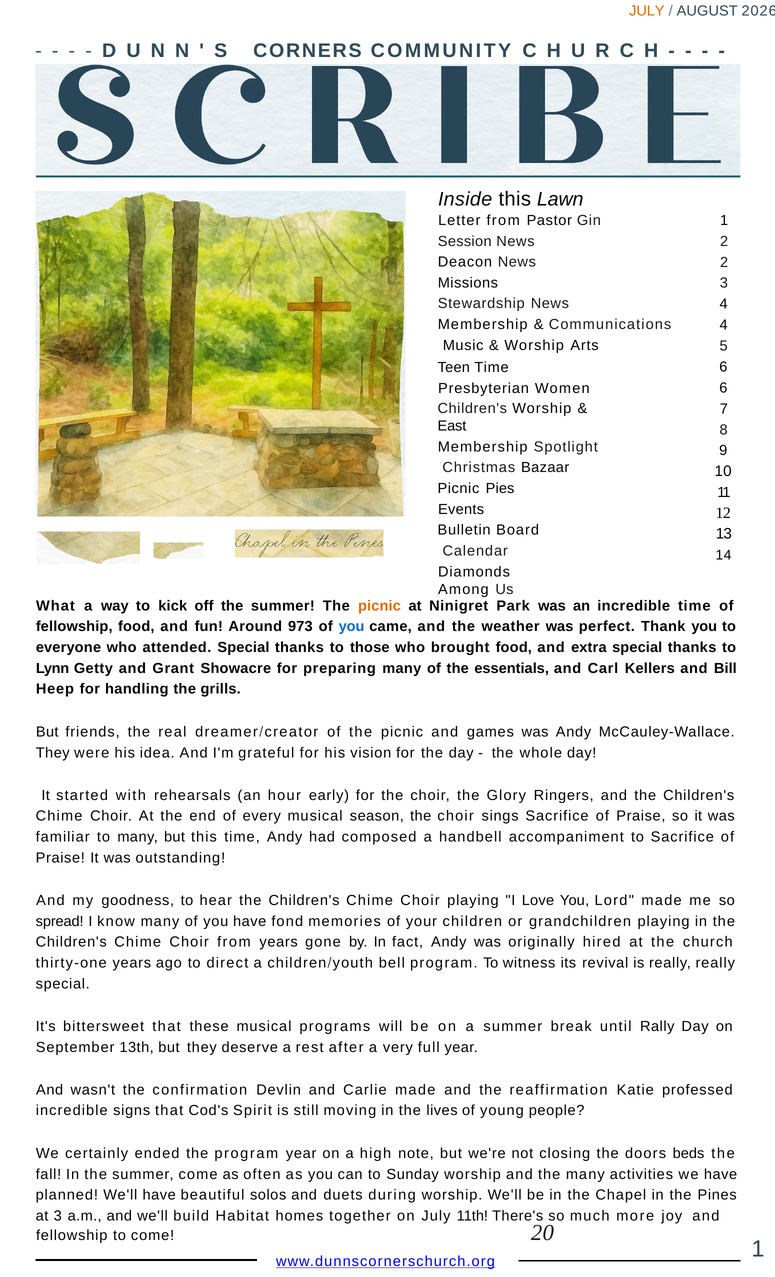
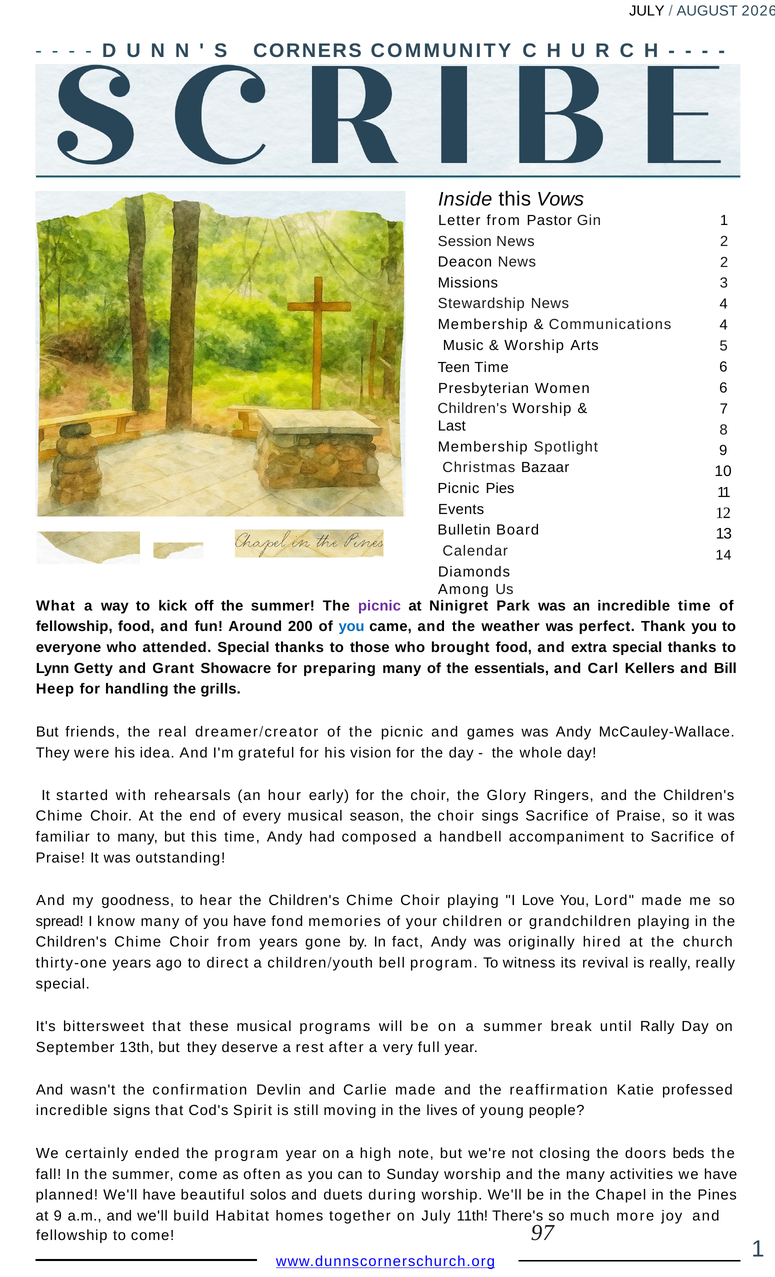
JULY at (647, 11) colour: orange -> black
Lawn: Lawn -> Vows
East: East -> Last
picnic at (379, 606) colour: orange -> purple
973: 973 -> 200
at 3: 3 -> 9
20: 20 -> 97
